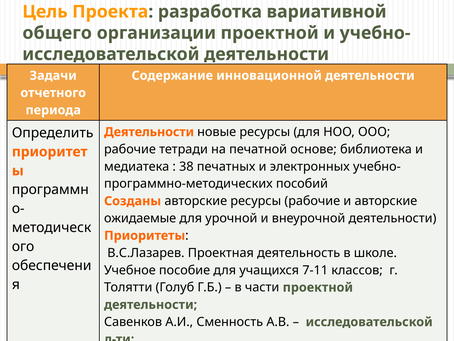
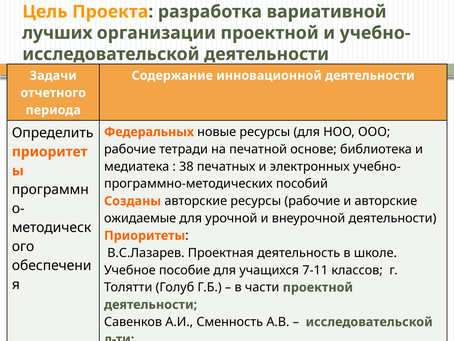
общего: общего -> лучших
Деятельности at (149, 132): Деятельности -> Федеральных
